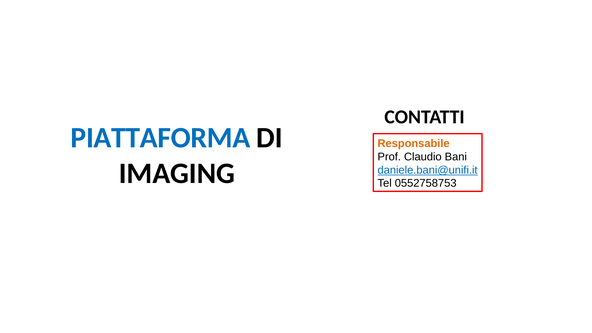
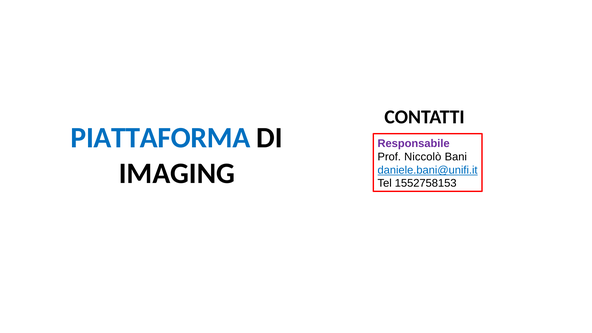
Responsabile colour: orange -> purple
Claudio: Claudio -> Niccolò
0552758753: 0552758753 -> 1552758153
